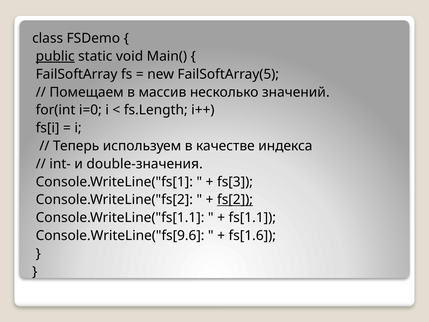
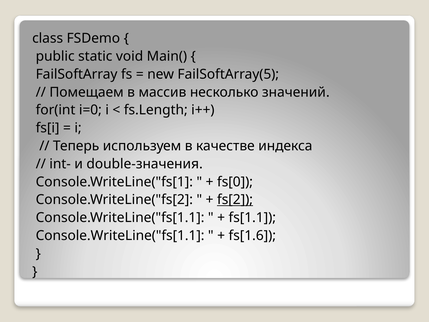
public underline: present -> none
fs[3: fs[3 -> fs[0
Console.WriteLine("fs[9.6 at (120, 235): Console.WriteLine("fs[9.6 -> Console.WriteLine("fs[1.1
